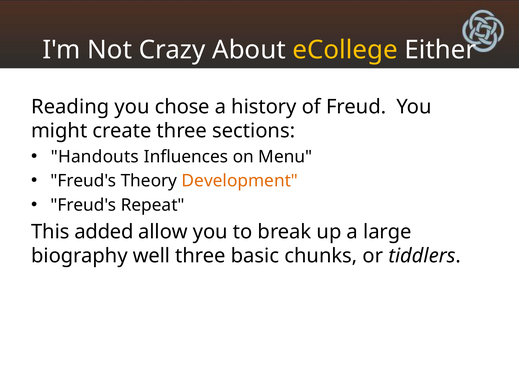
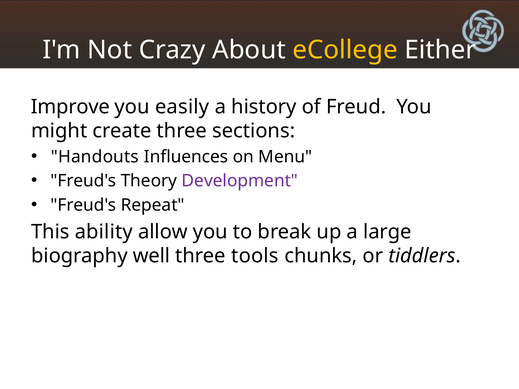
Reading: Reading -> Improve
chose: chose -> easily
Development colour: orange -> purple
added: added -> ability
basic: basic -> tools
